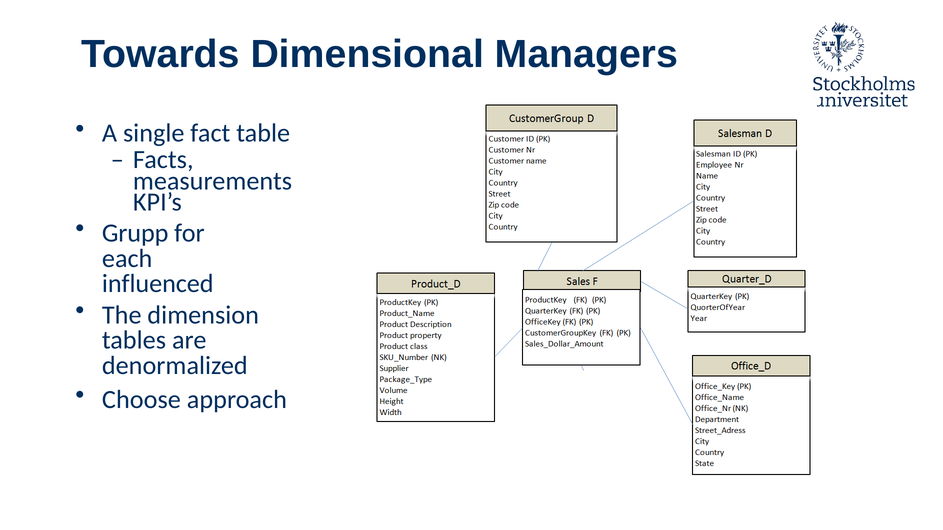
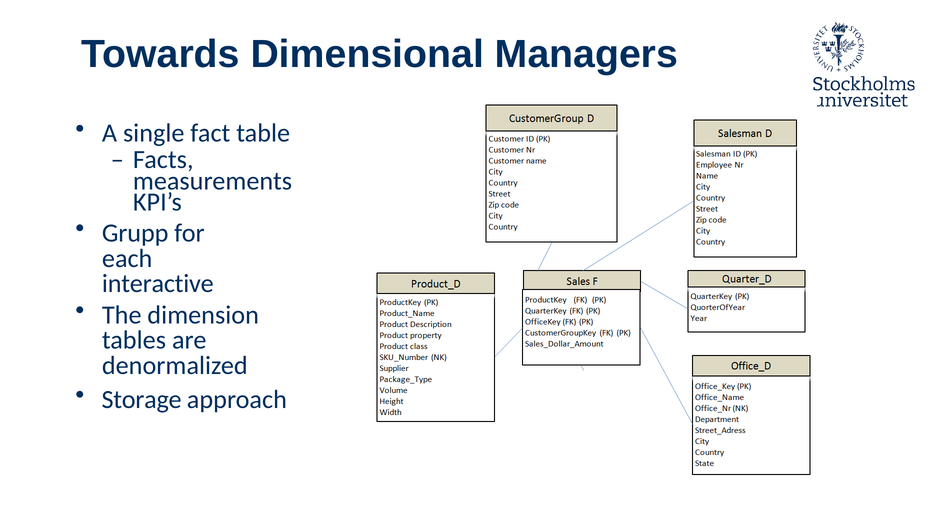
influenced: influenced -> interactive
Choose: Choose -> Storage
